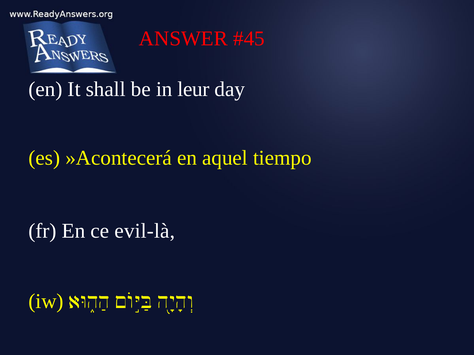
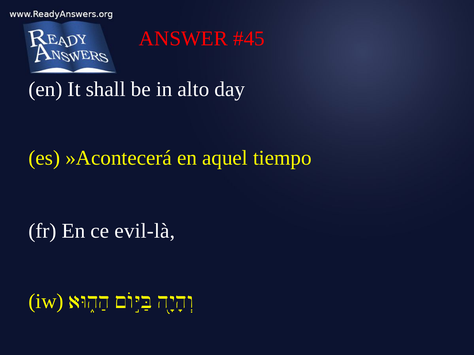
leur: leur -> alto
